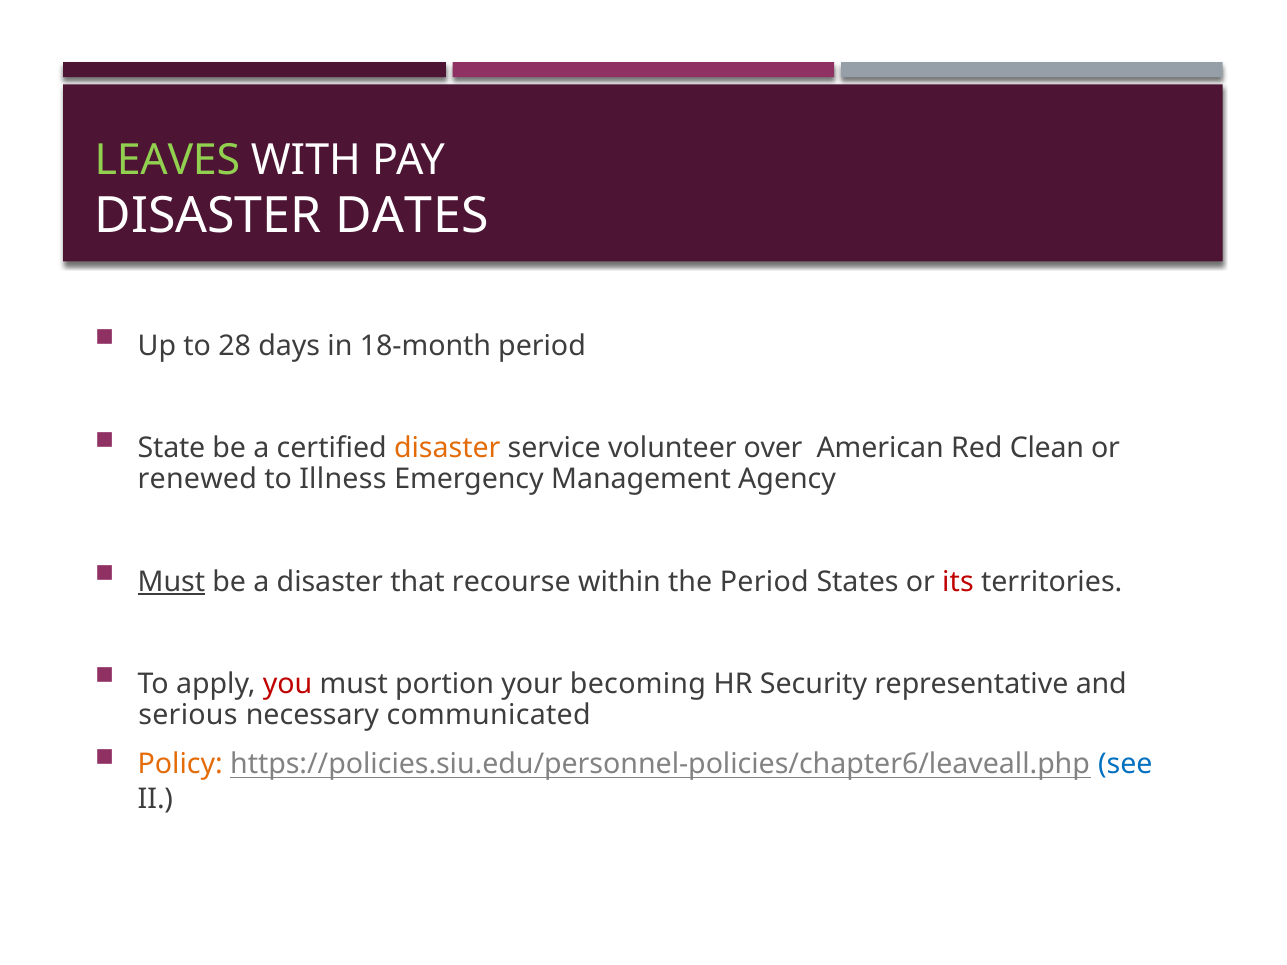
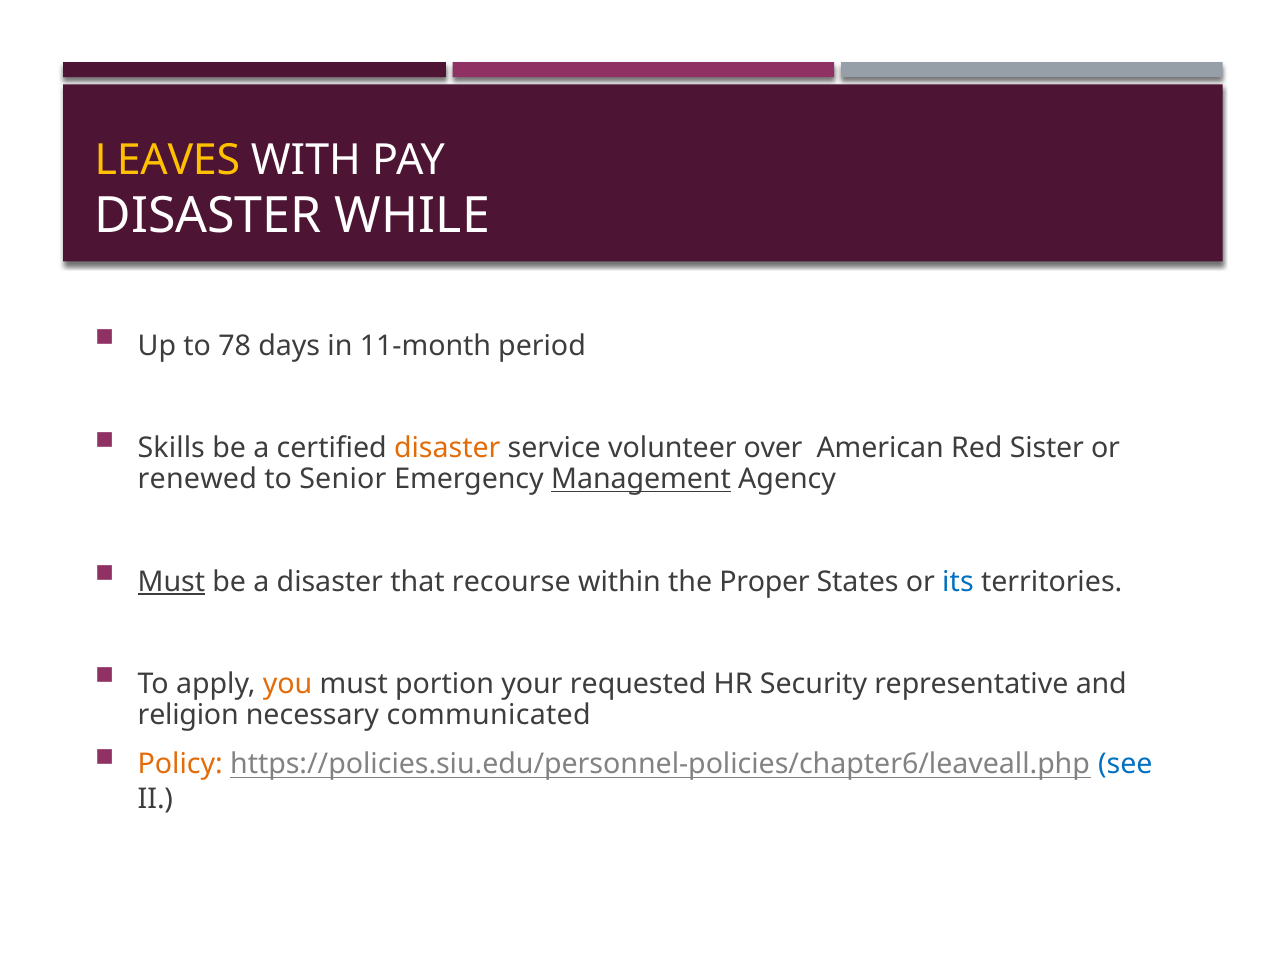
LEAVES colour: light green -> yellow
DATES: DATES -> WHILE
28: 28 -> 78
18-month: 18-month -> 11-month
State: State -> Skills
Clean: Clean -> Sister
Illness: Illness -> Senior
Management underline: none -> present
the Period: Period -> Proper
its colour: red -> blue
you colour: red -> orange
becoming: becoming -> requested
serious: serious -> religion
